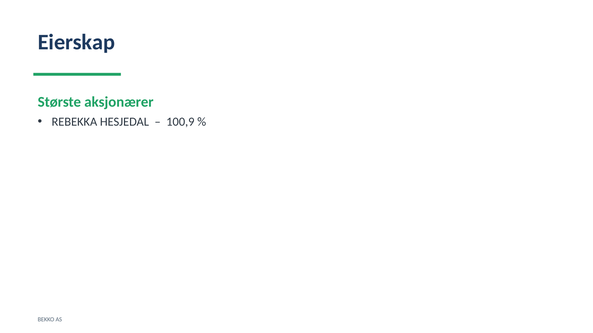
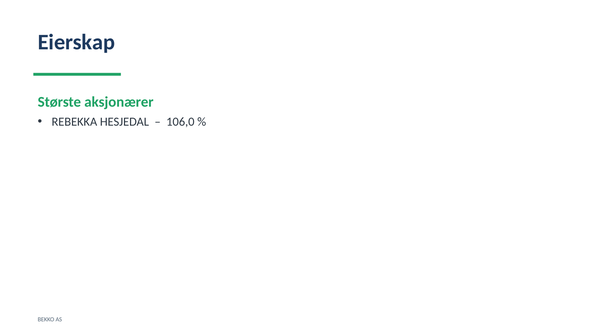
100,9: 100,9 -> 106,0
